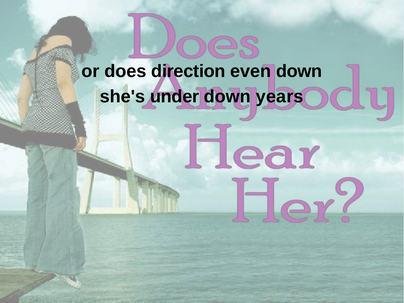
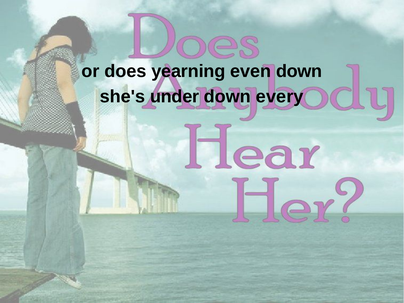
direction: direction -> yearning
years: years -> every
